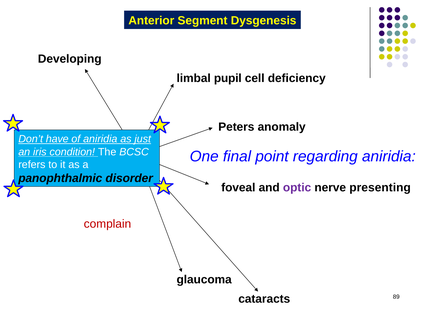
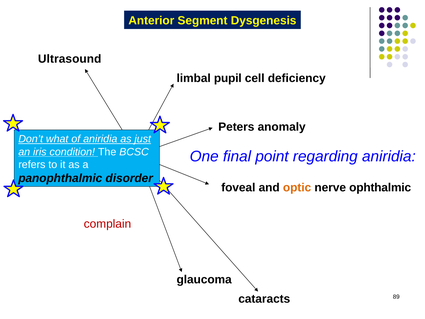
Developing: Developing -> Ultrasound
have: have -> what
optic colour: purple -> orange
presenting: presenting -> ophthalmic
